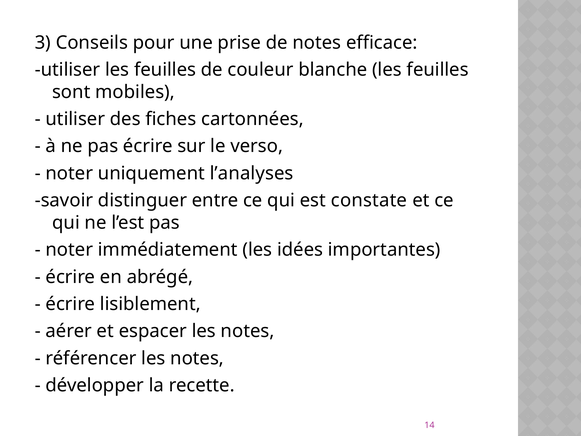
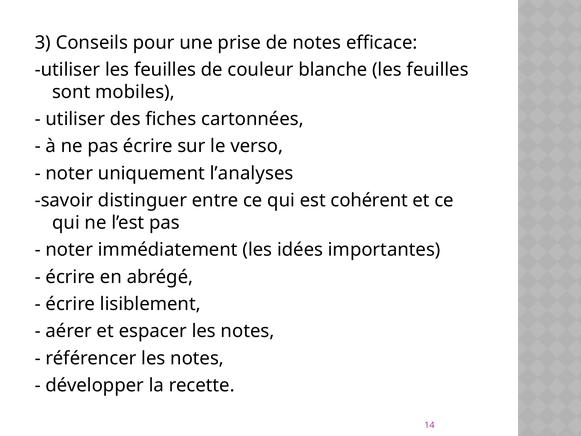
constate: constate -> cohérent
